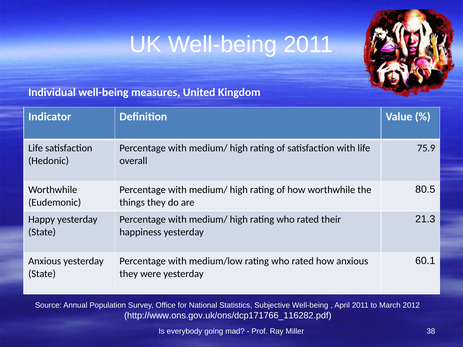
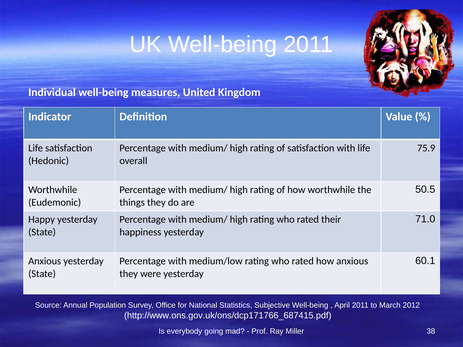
80.5: 80.5 -> 50.5
21.3: 21.3 -> 71.0
http://www.ons.gov.uk/ons/dcp171766_116282.pdf: http://www.ons.gov.uk/ons/dcp171766_116282.pdf -> http://www.ons.gov.uk/ons/dcp171766_687415.pdf
